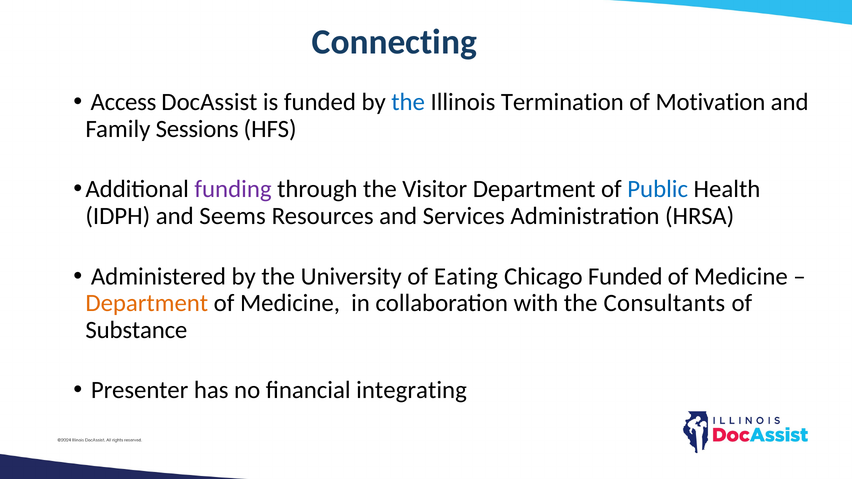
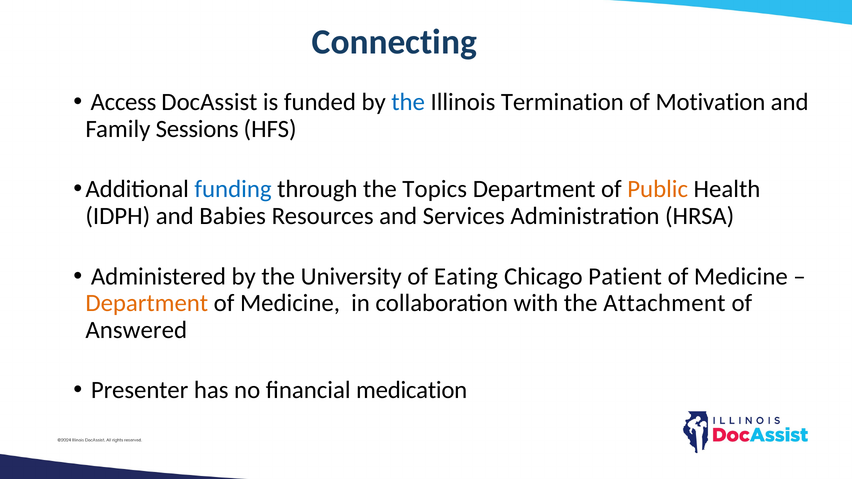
funding colour: purple -> blue
Visitor: Visitor -> Topics
Public colour: blue -> orange
Seems: Seems -> Babies
Chicago Funded: Funded -> Patient
Consultants: Consultants -> Attachment
Substance: Substance -> Answered
integrating: integrating -> medication
